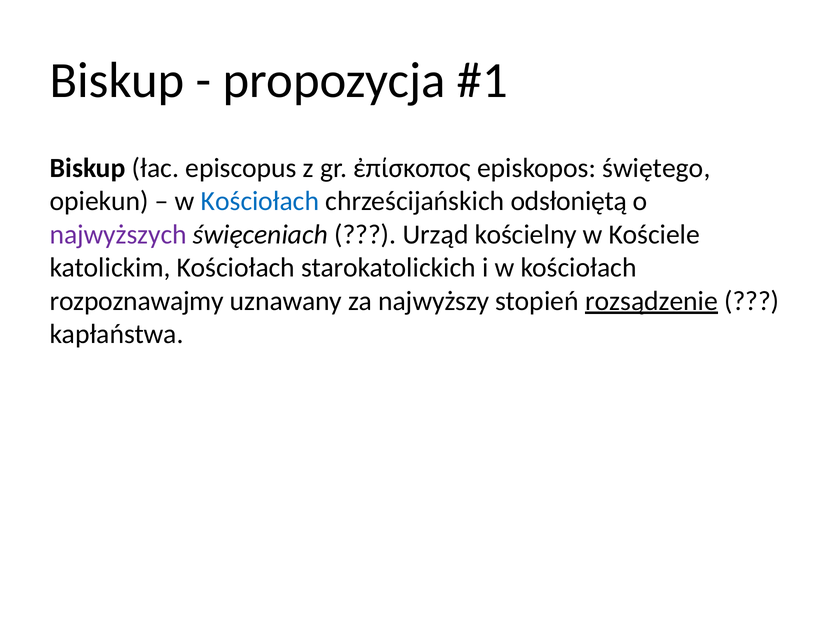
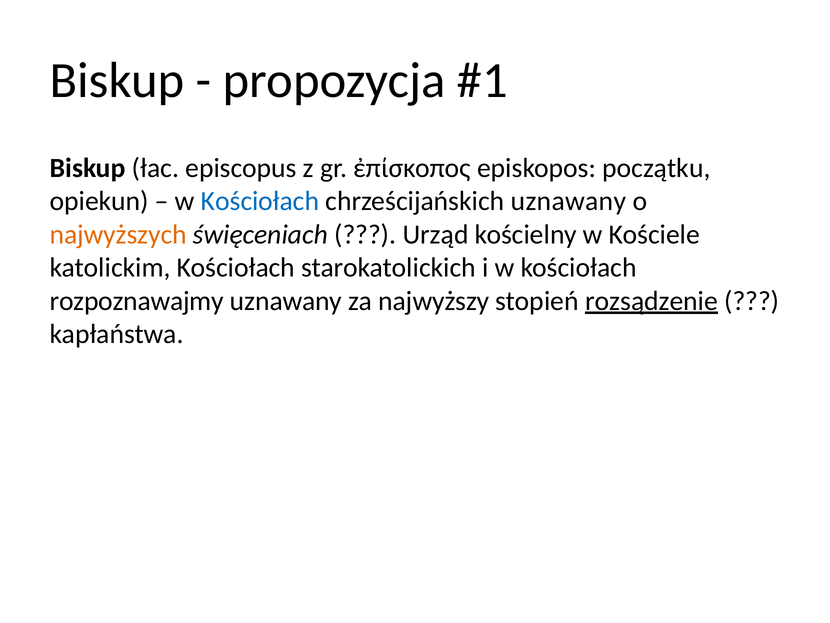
świętego: świętego -> początku
chrześcijańskich odsłoniętą: odsłoniętą -> uznawany
najwyższych colour: purple -> orange
